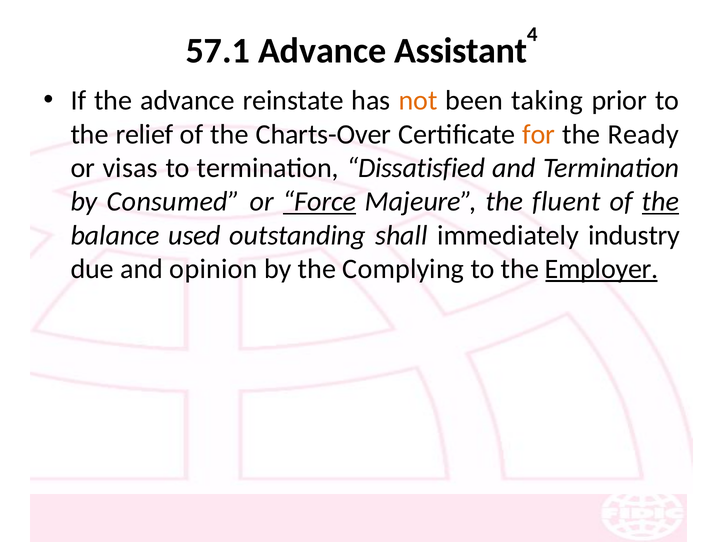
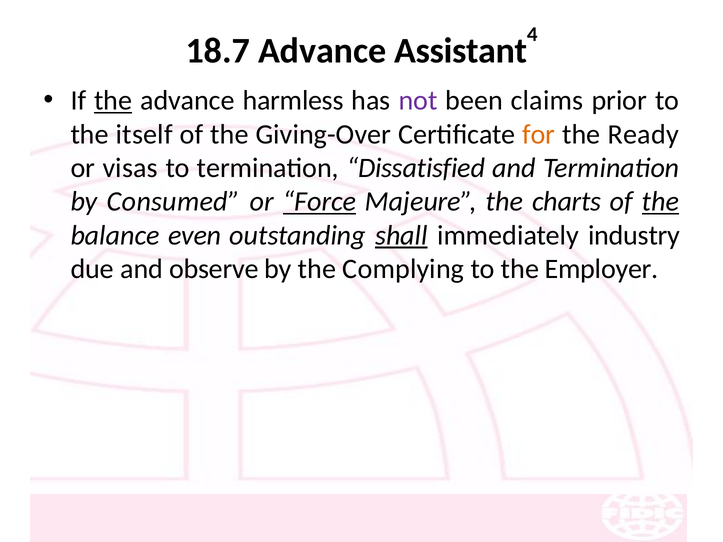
57.1: 57.1 -> 18.7
the at (113, 101) underline: none -> present
reinstate: reinstate -> harmless
not colour: orange -> purple
taking: taking -> claims
relief: relief -> itself
Charts-Over: Charts-Over -> Giving-Over
fluent: fluent -> charts
used: used -> even
shall underline: none -> present
opinion: opinion -> observe
Employer underline: present -> none
